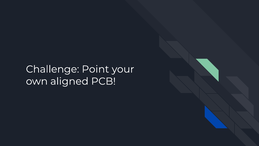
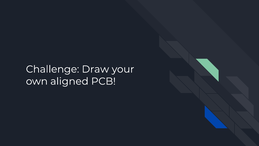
Point: Point -> Draw
